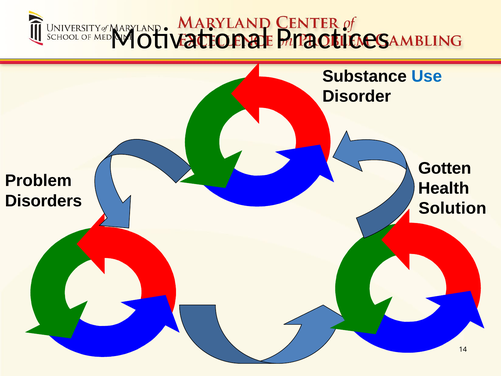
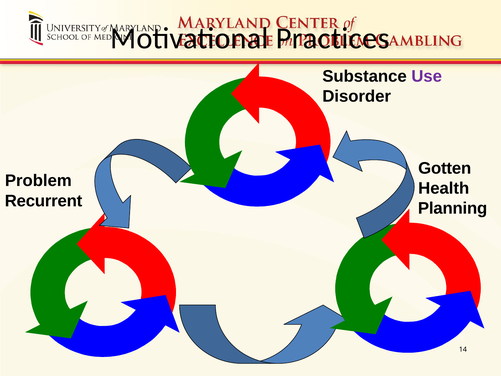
Use colour: blue -> purple
Disorders: Disorders -> Recurrent
Solution: Solution -> Planning
